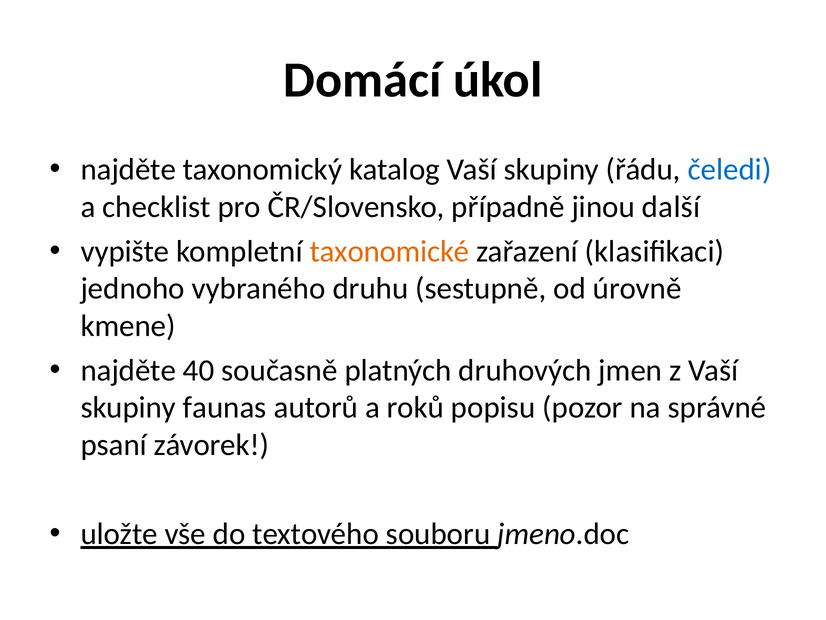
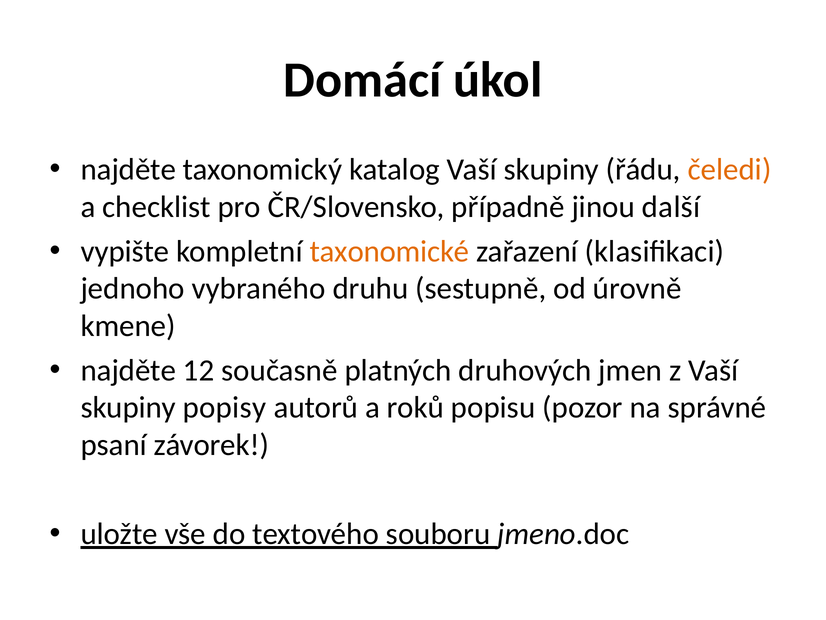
čeledi colour: blue -> orange
40: 40 -> 12
faunas: faunas -> popisy
